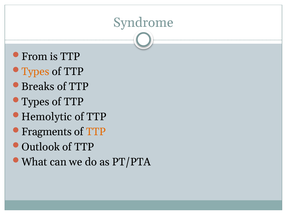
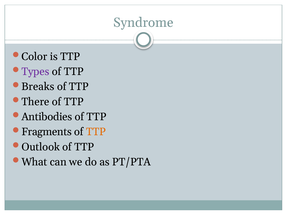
From: From -> Color
Types at (35, 72) colour: orange -> purple
Types at (35, 102): Types -> There
Hemolytic: Hemolytic -> Antibodies
